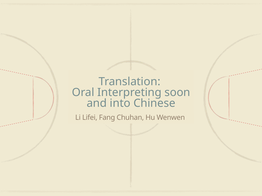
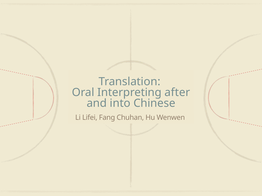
soon: soon -> after
